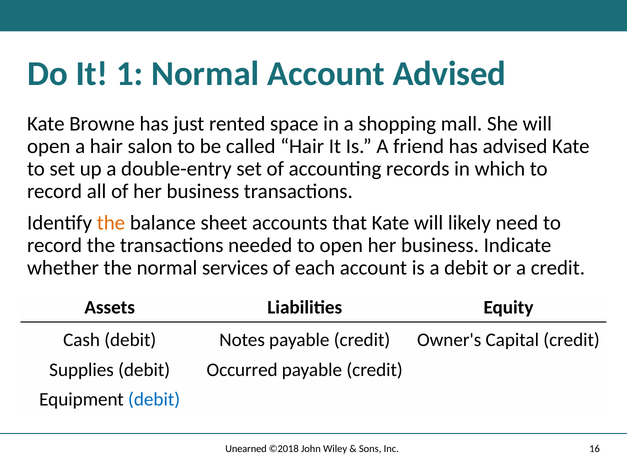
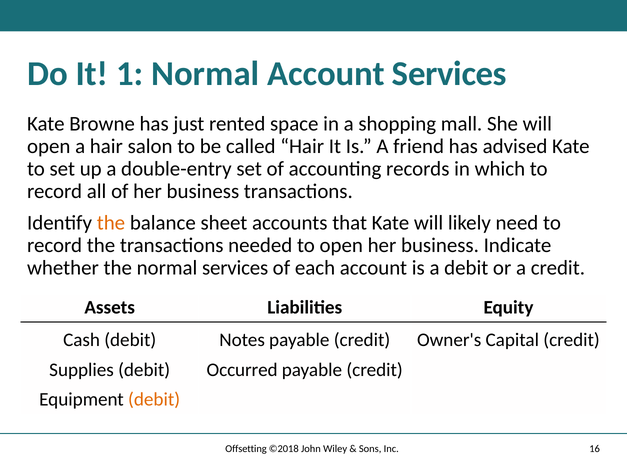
Account Advised: Advised -> Services
debit at (154, 400) colour: blue -> orange
Unearned: Unearned -> Offsetting
